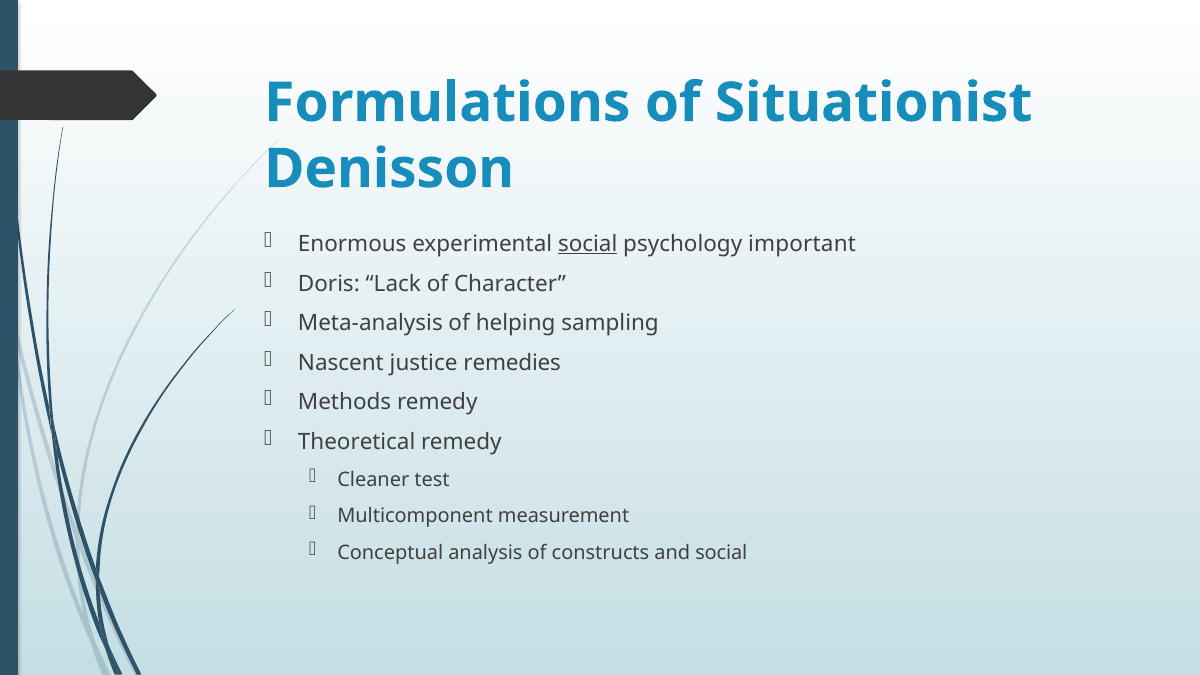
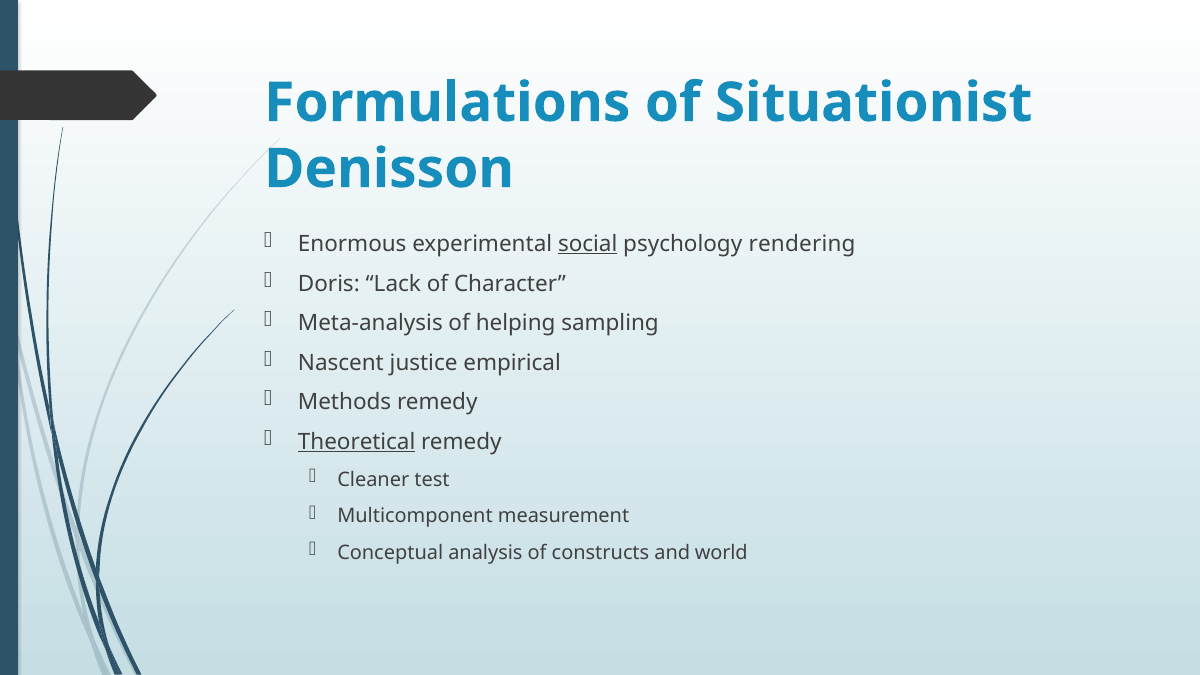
important: important -> rendering
remedies: remedies -> empirical
Theoretical underline: none -> present
and social: social -> world
